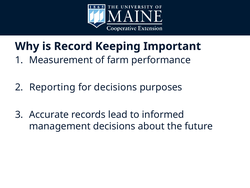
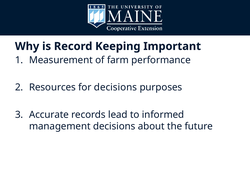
Reporting: Reporting -> Resources
